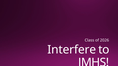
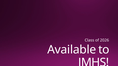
Interfere: Interfere -> Available
